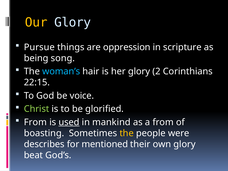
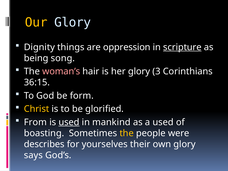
Pursue: Pursue -> Dignity
scripture underline: none -> present
woman’s colour: light blue -> pink
2: 2 -> 3
22:15: 22:15 -> 36:15
voice: voice -> form
Christ colour: light green -> yellow
a from: from -> used
mentioned: mentioned -> yourselves
beat: beat -> says
